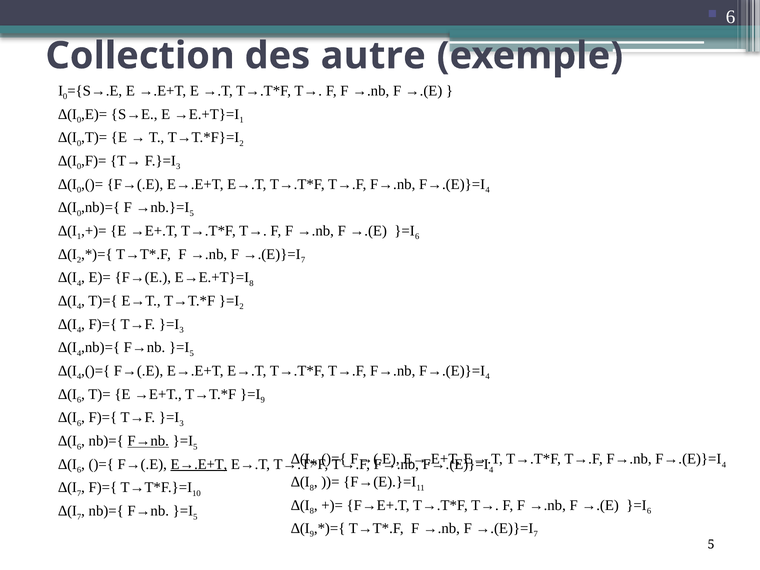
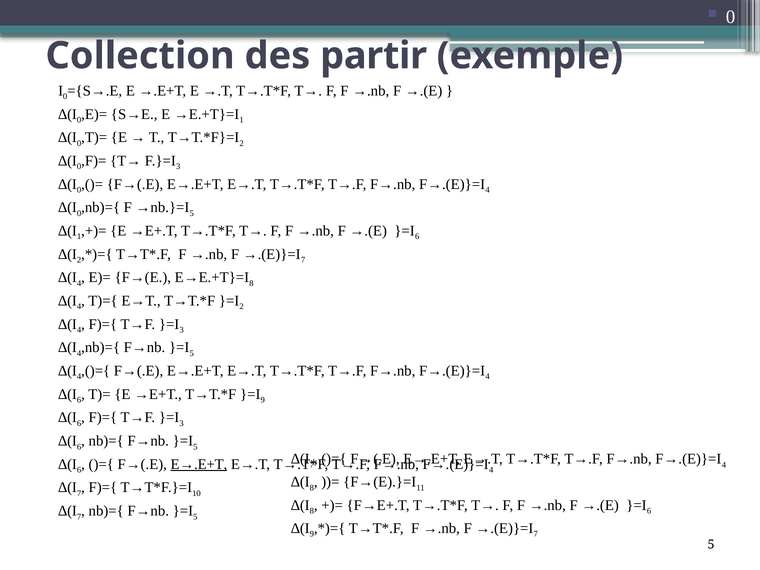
6 at (731, 17): 6 -> 0
autre: autre -> partir
F→nb at (148, 441) underline: present -> none
